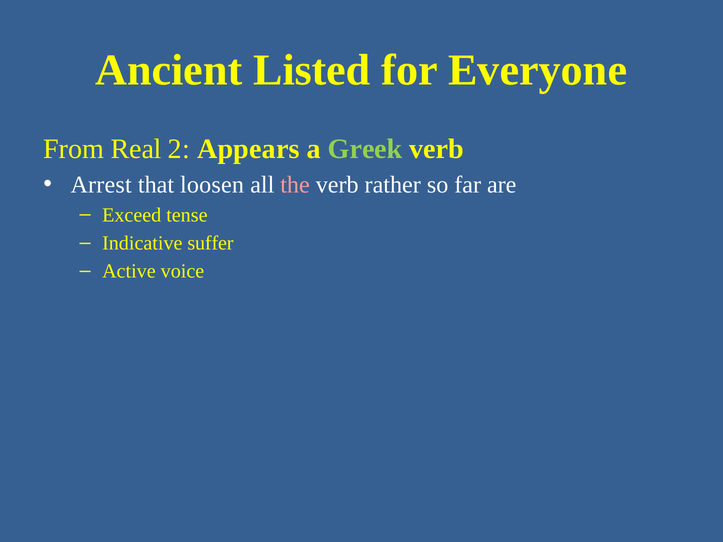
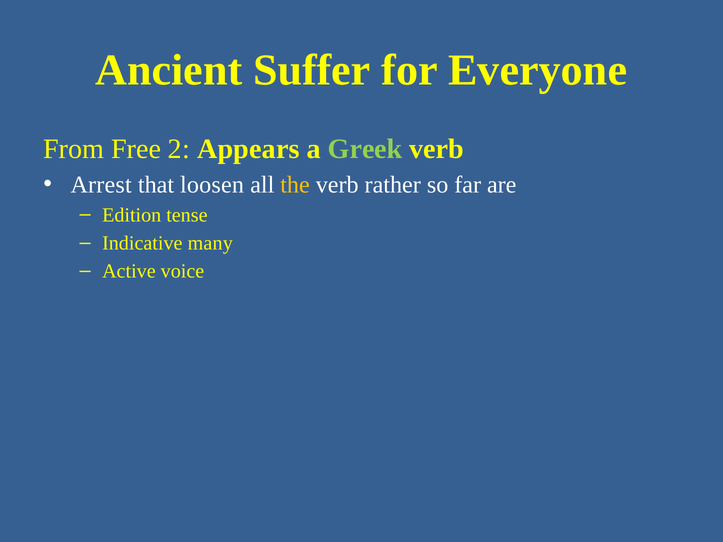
Listed: Listed -> Suffer
Real: Real -> Free
the colour: pink -> yellow
Exceed: Exceed -> Edition
suffer: suffer -> many
